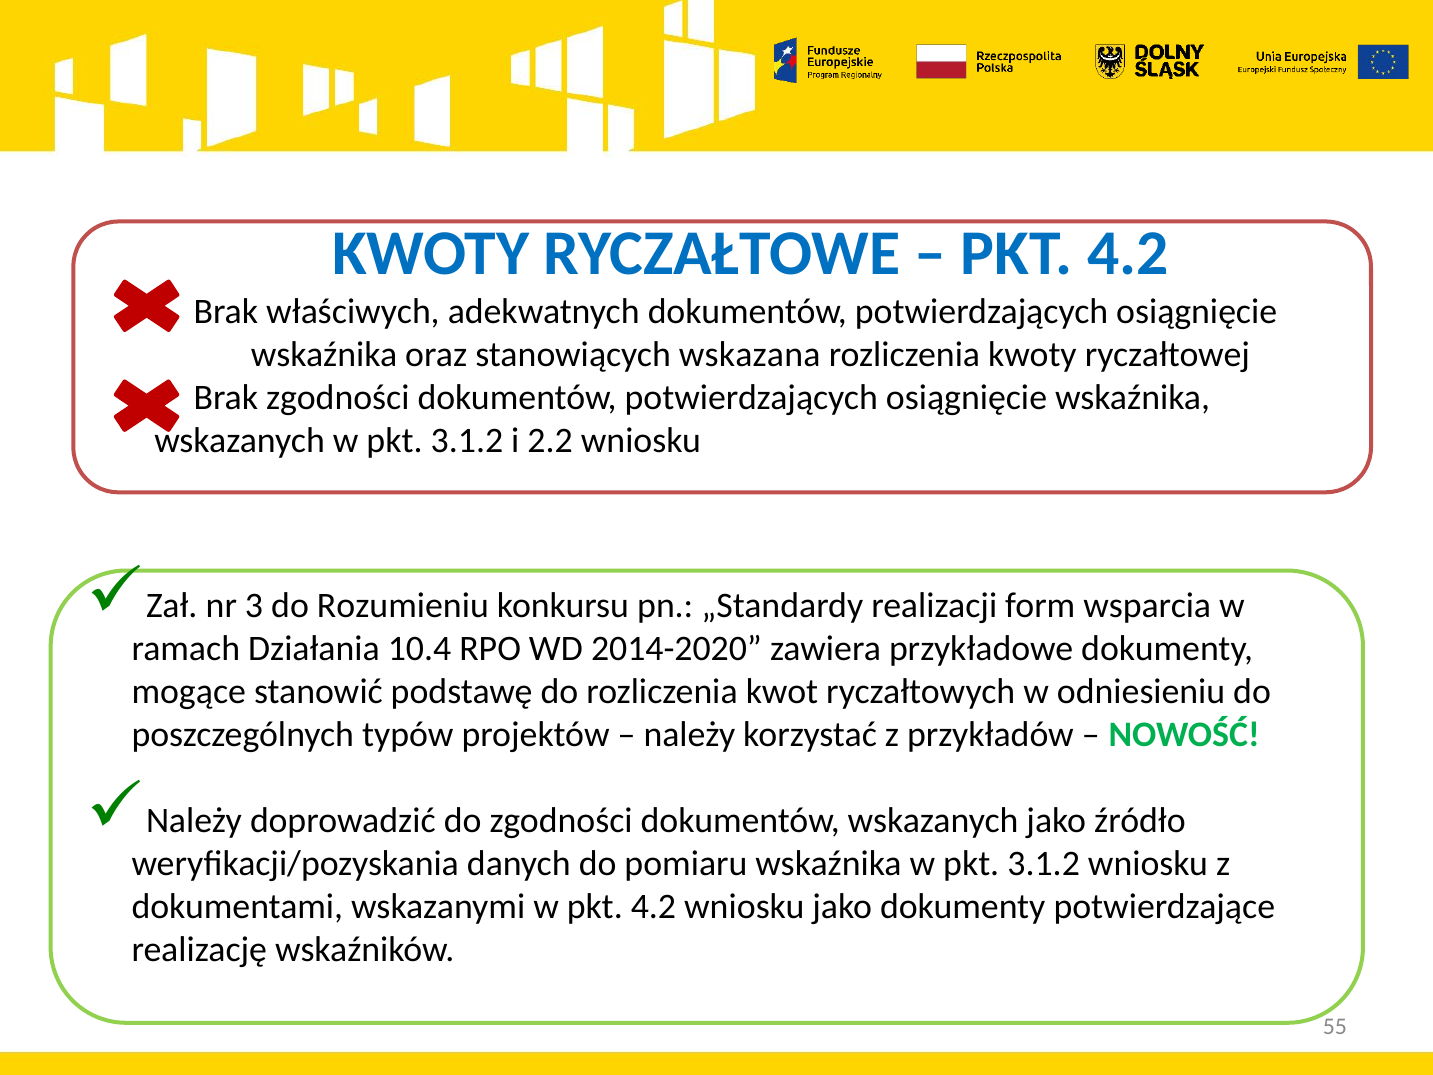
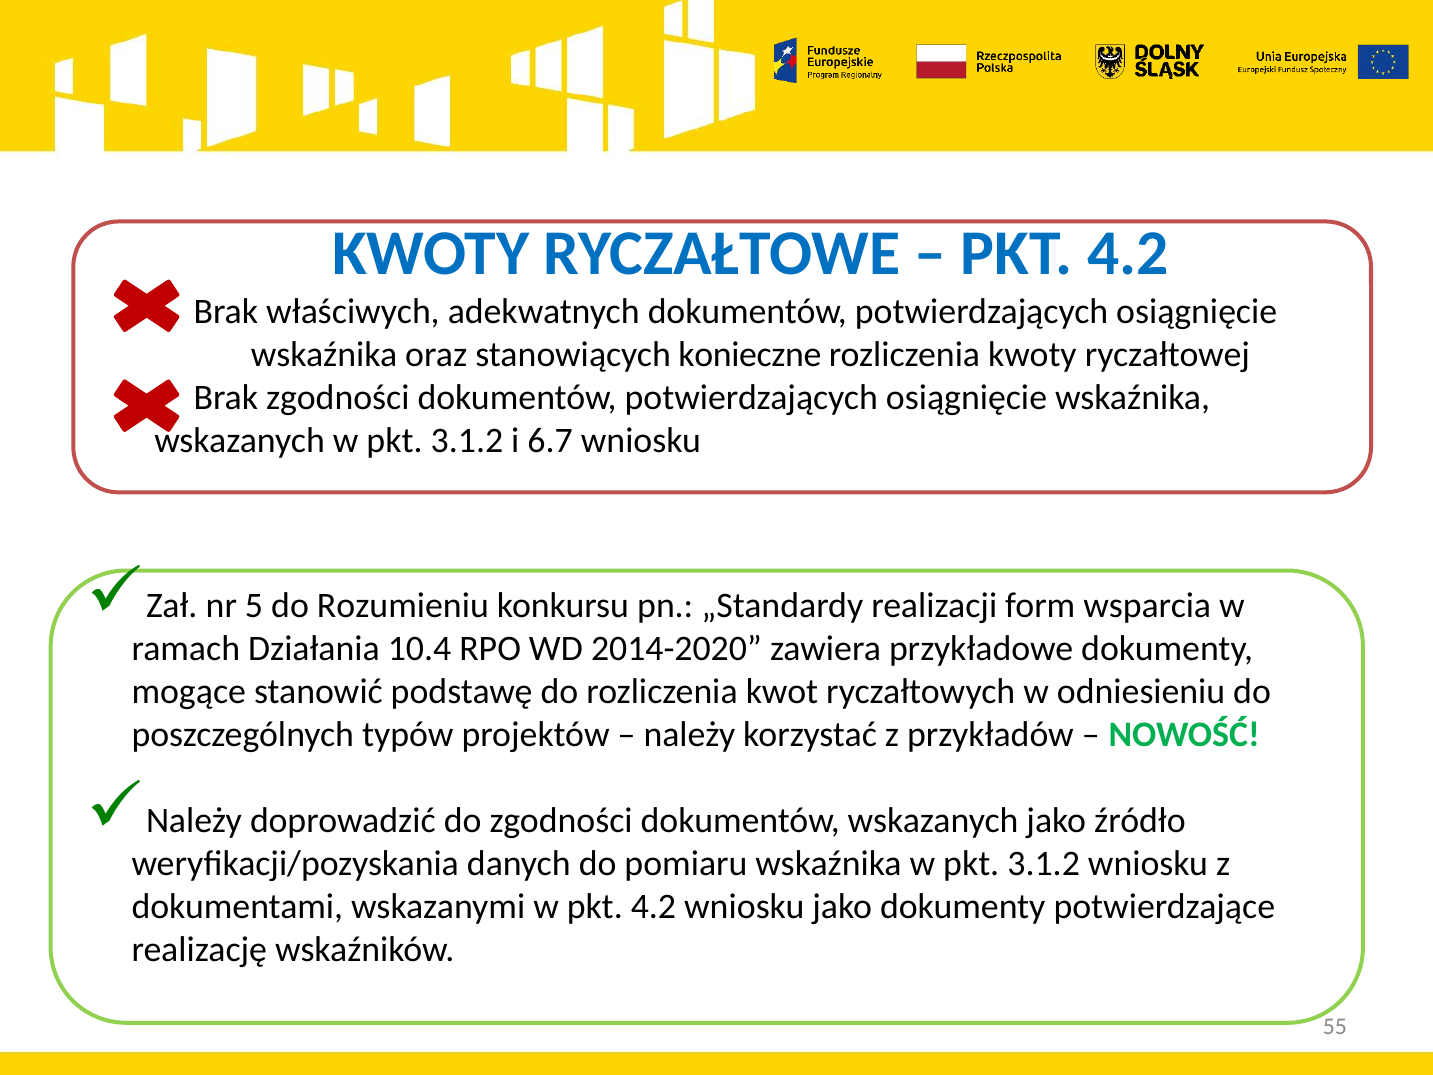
wskazana: wskazana -> konieczne
2.2: 2.2 -> 6.7
3: 3 -> 5
